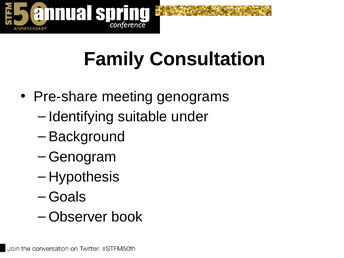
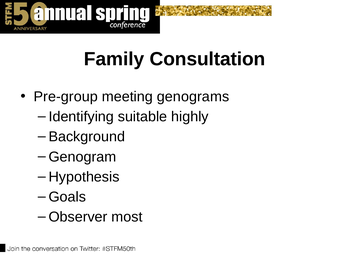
Pre-share: Pre-share -> Pre-group
under: under -> highly
book: book -> most
